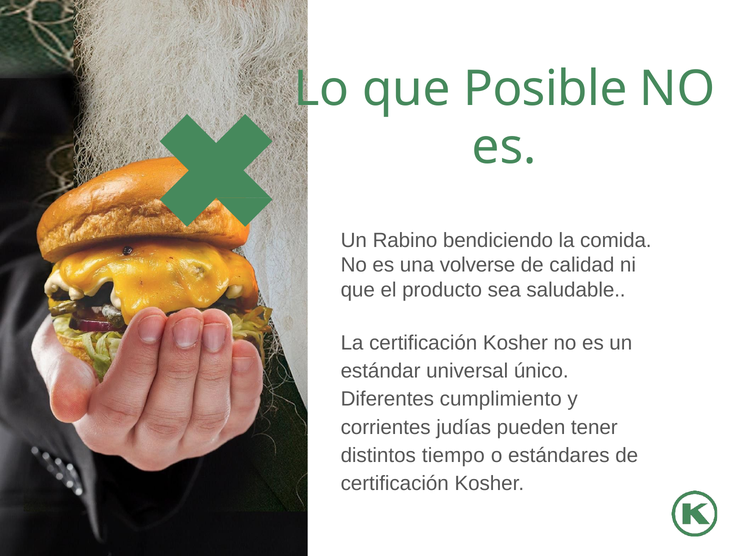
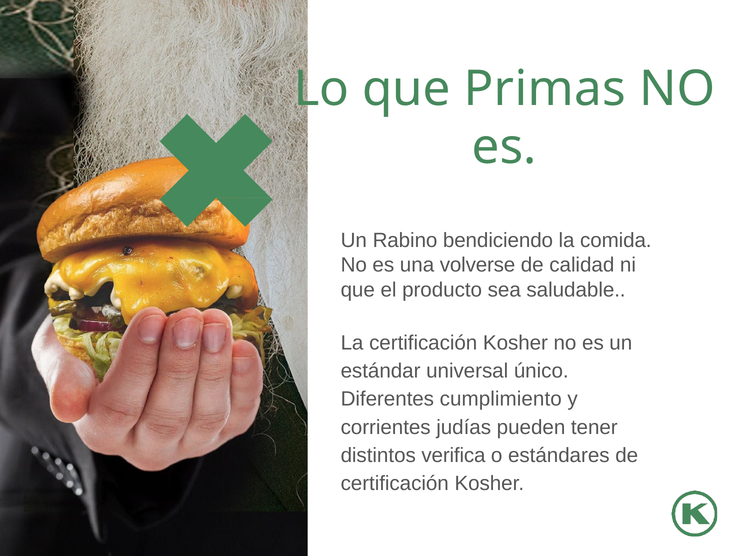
Posible: Posible -> Primas
tiempo: tiempo -> verifica
